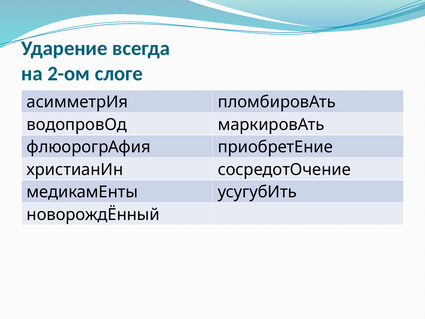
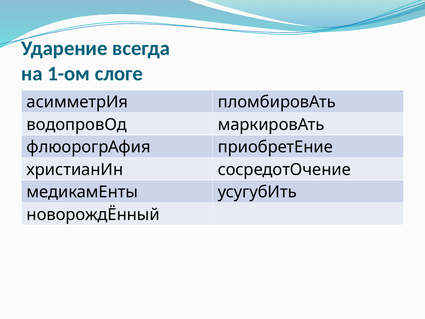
2-ом: 2-ом -> 1-ом
